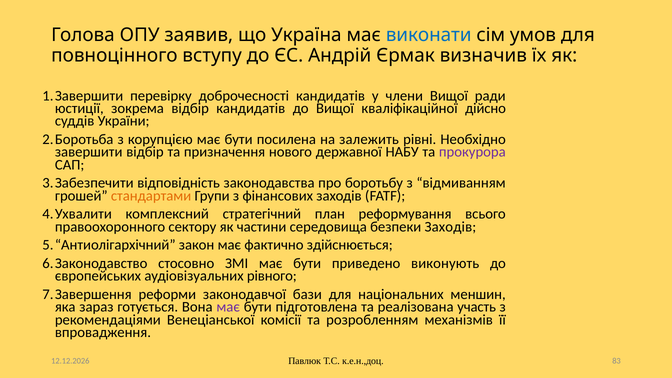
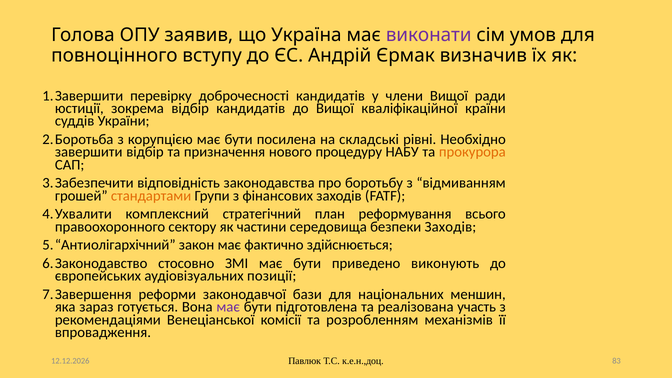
виконати colour: blue -> purple
дійсно: дійсно -> країни
залежить: залежить -> складські
державної: державної -> процедуру
прокурора colour: purple -> orange
рівного: рівного -> позиції
